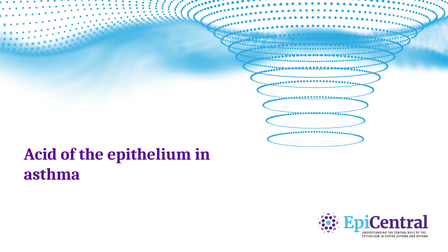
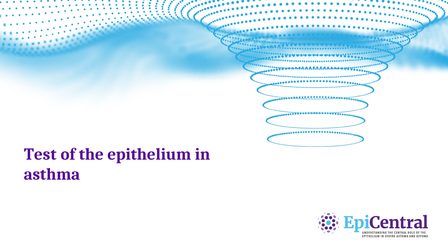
Acid: Acid -> Test
